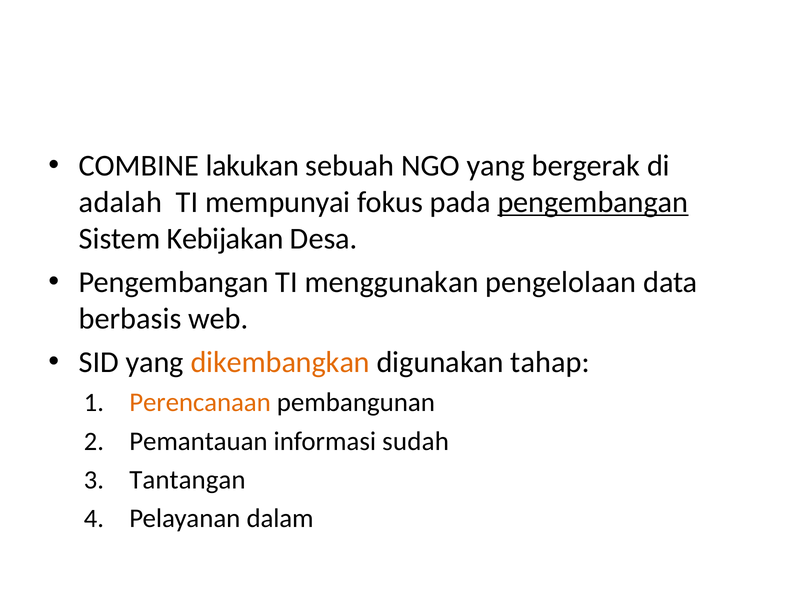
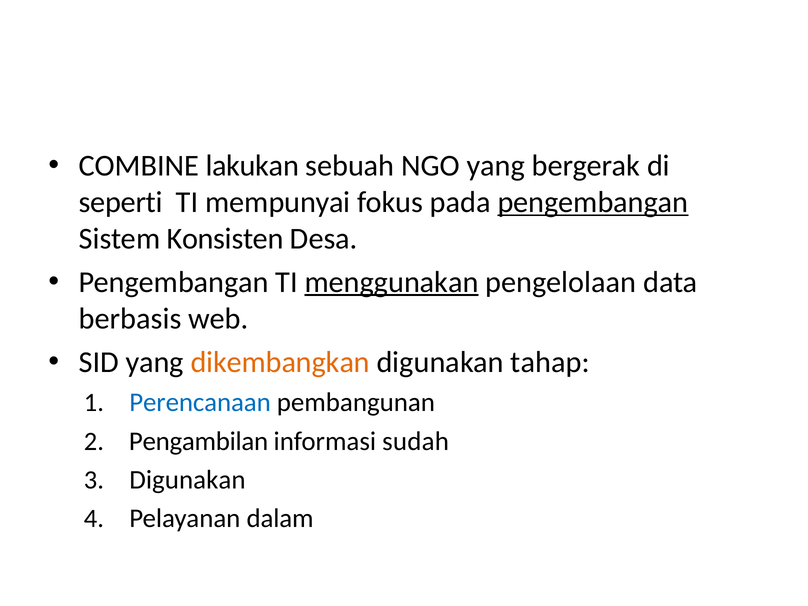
adalah: adalah -> seperti
Kebijakan: Kebijakan -> Konsisten
menggunakan underline: none -> present
Perencanaan colour: orange -> blue
Pemantauan: Pemantauan -> Pengambilan
Tantangan at (187, 480): Tantangan -> Digunakan
